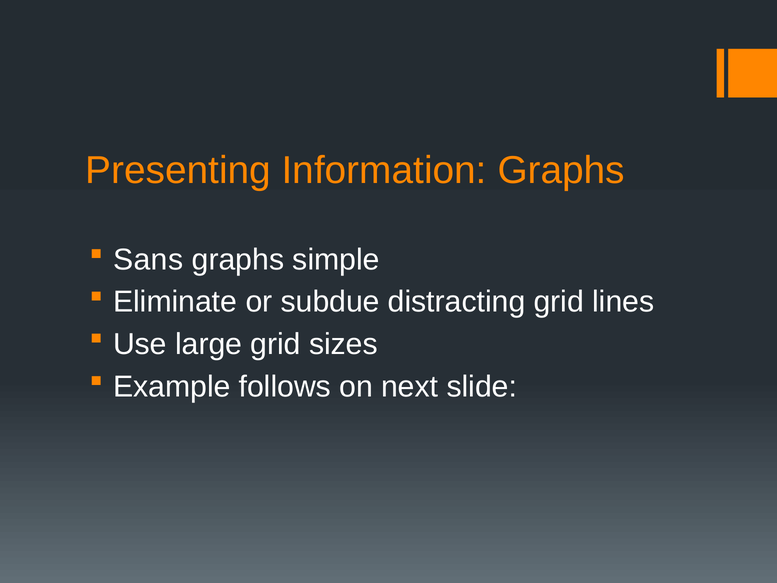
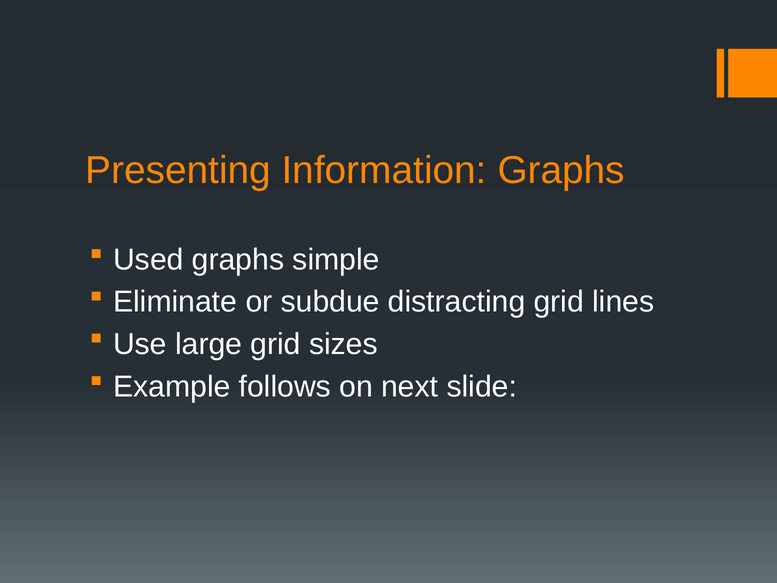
Sans: Sans -> Used
